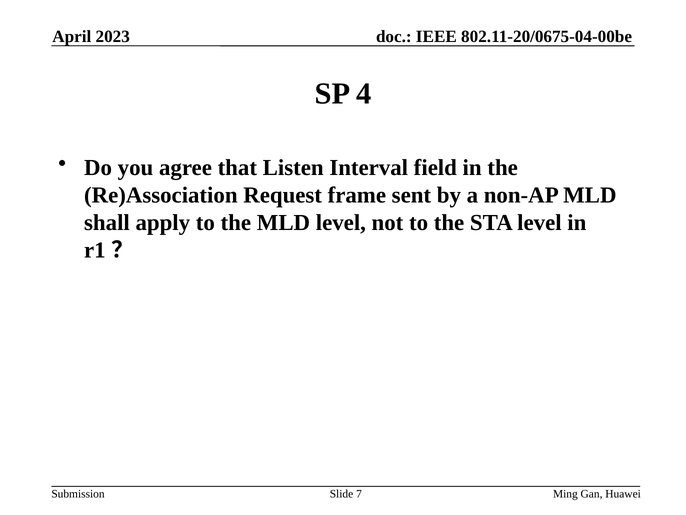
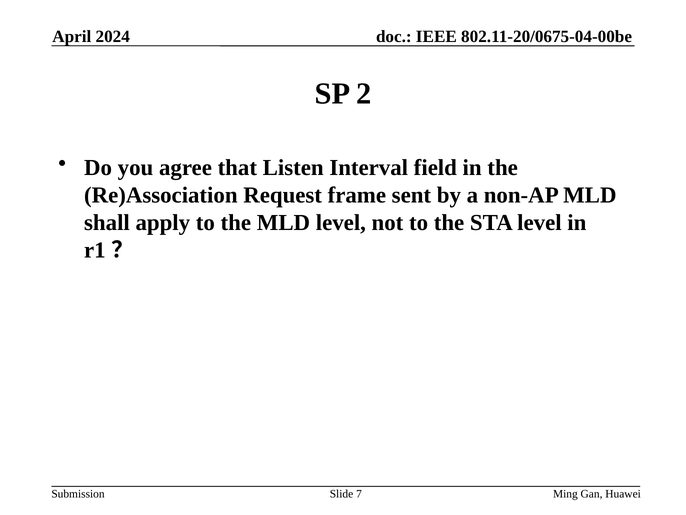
2023: 2023 -> 2024
4: 4 -> 2
